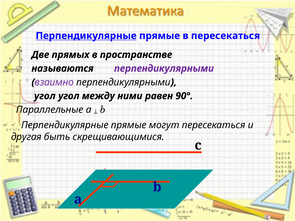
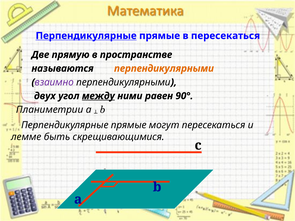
прямых: прямых -> прямую
перпендикулярными at (164, 69) colour: purple -> orange
угол at (45, 96): угол -> двух
между underline: none -> present
Параллельные: Параллельные -> Планиметрии
другая: другая -> лемме
